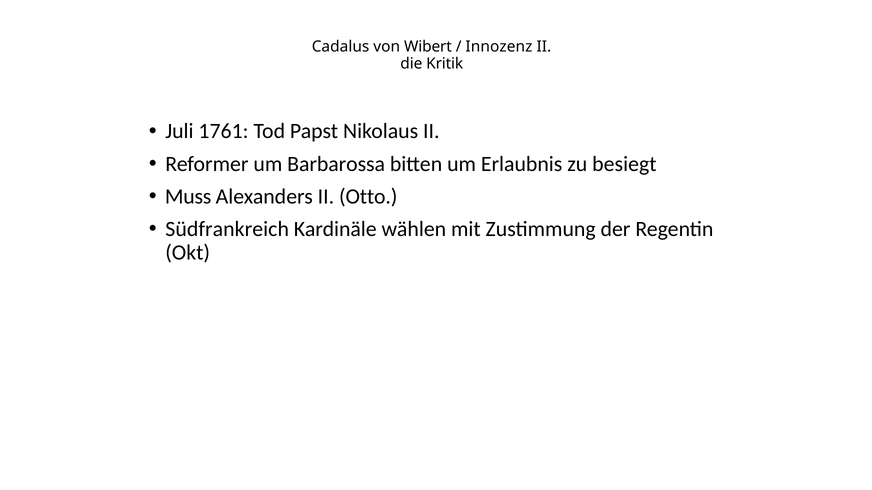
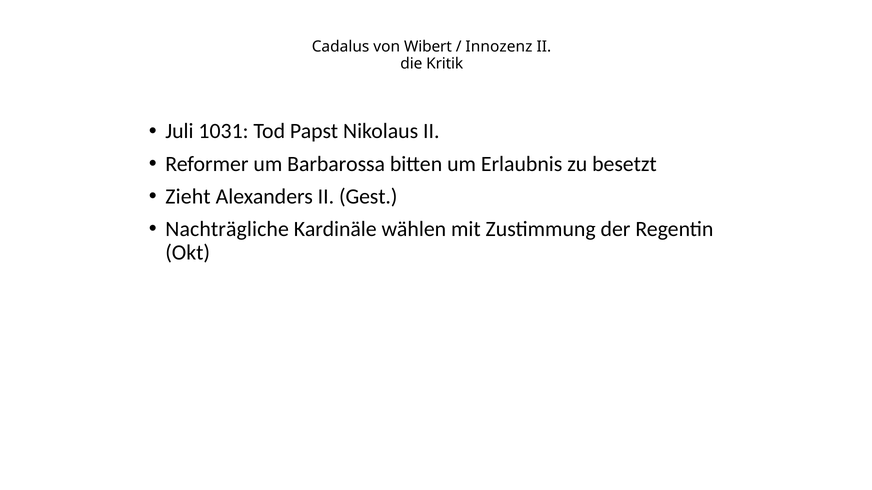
1761: 1761 -> 1031
besiegt: besiegt -> besetzt
Muss: Muss -> Zieht
Otto: Otto -> Gest
Südfrankreich: Südfrankreich -> Nachträgliche
